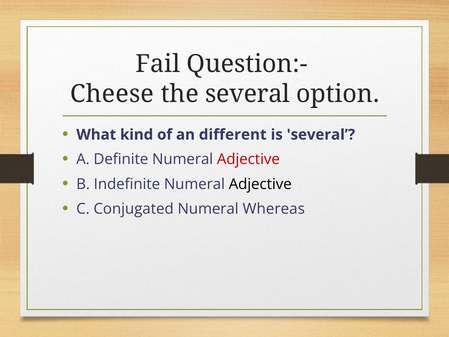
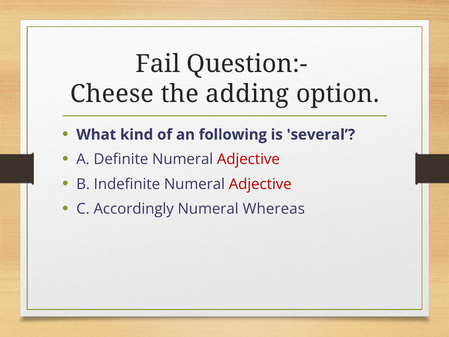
the several: several -> adding
different: different -> following
Adjective at (260, 184) colour: black -> red
Conjugated: Conjugated -> Accordingly
